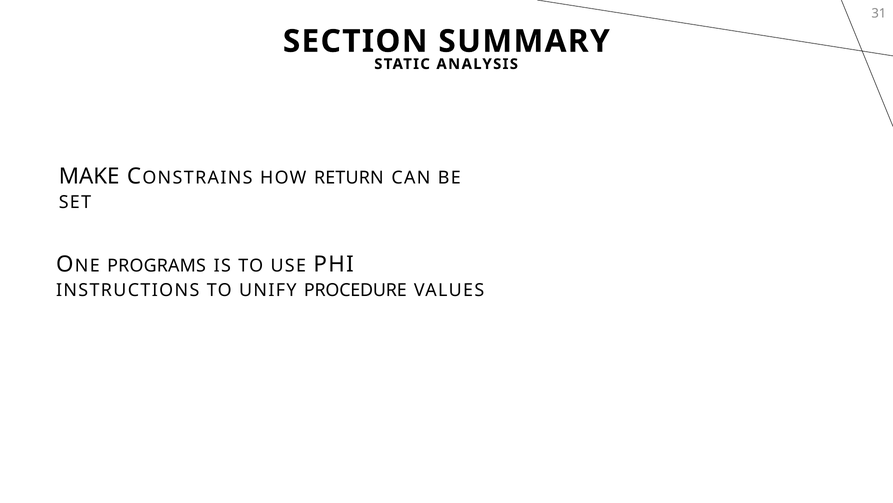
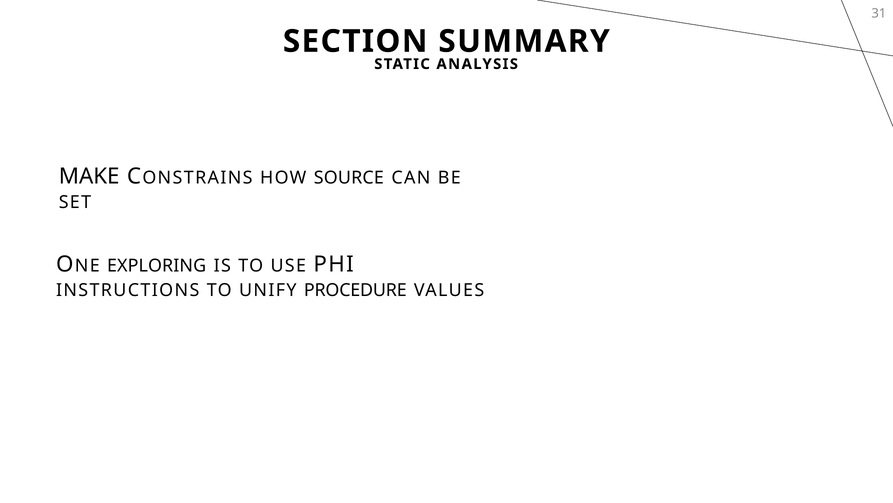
RETURN: RETURN -> SOURCE
PROGRAMS: PROGRAMS -> EXPLORING
